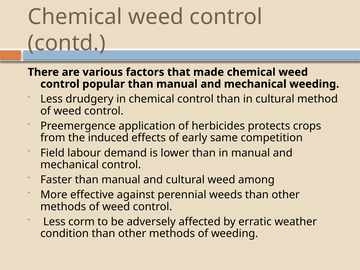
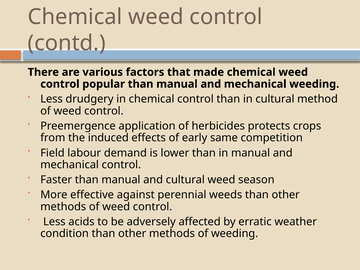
among: among -> season
corm: corm -> acids
